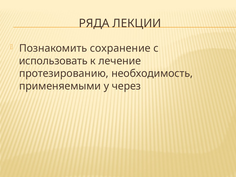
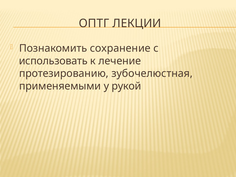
РЯДА: РЯДА -> ОПТГ
необходимость: необходимость -> зубочелюстная
через: через -> рукой
